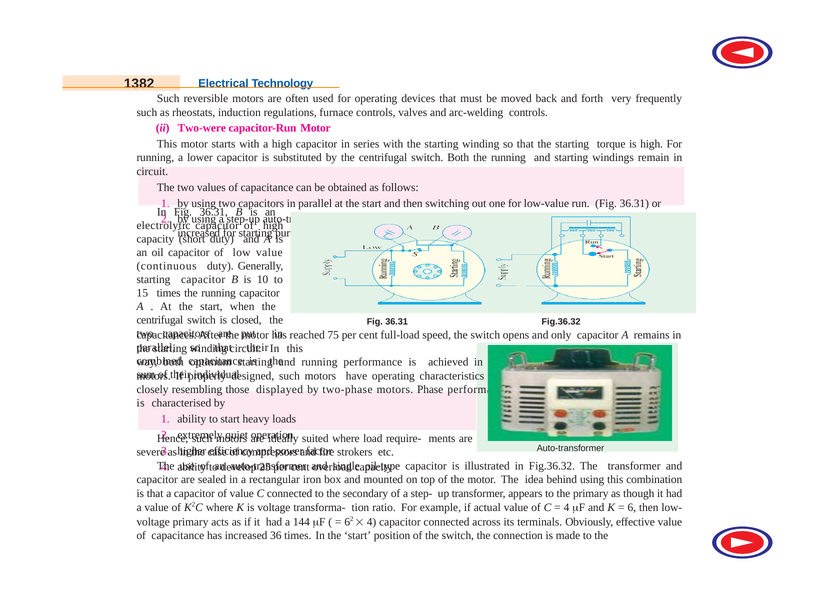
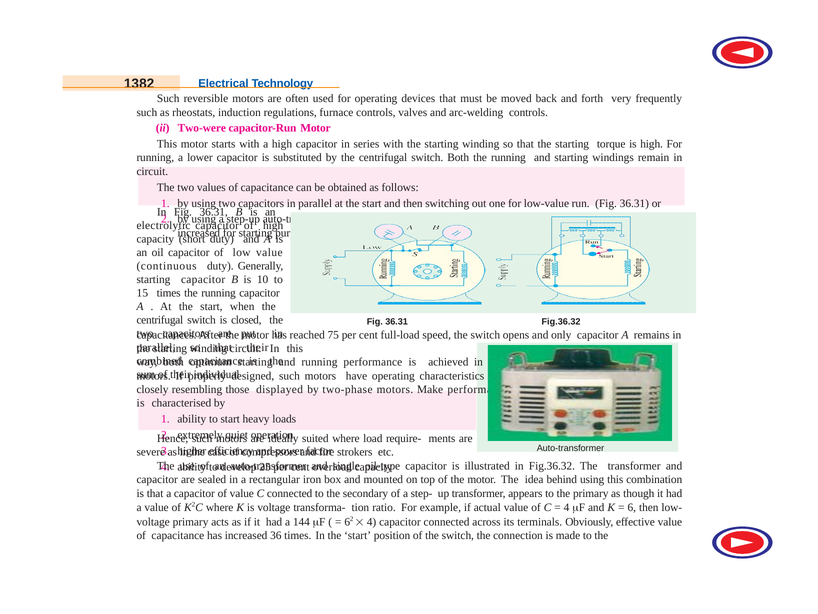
Phase: Phase -> Make
